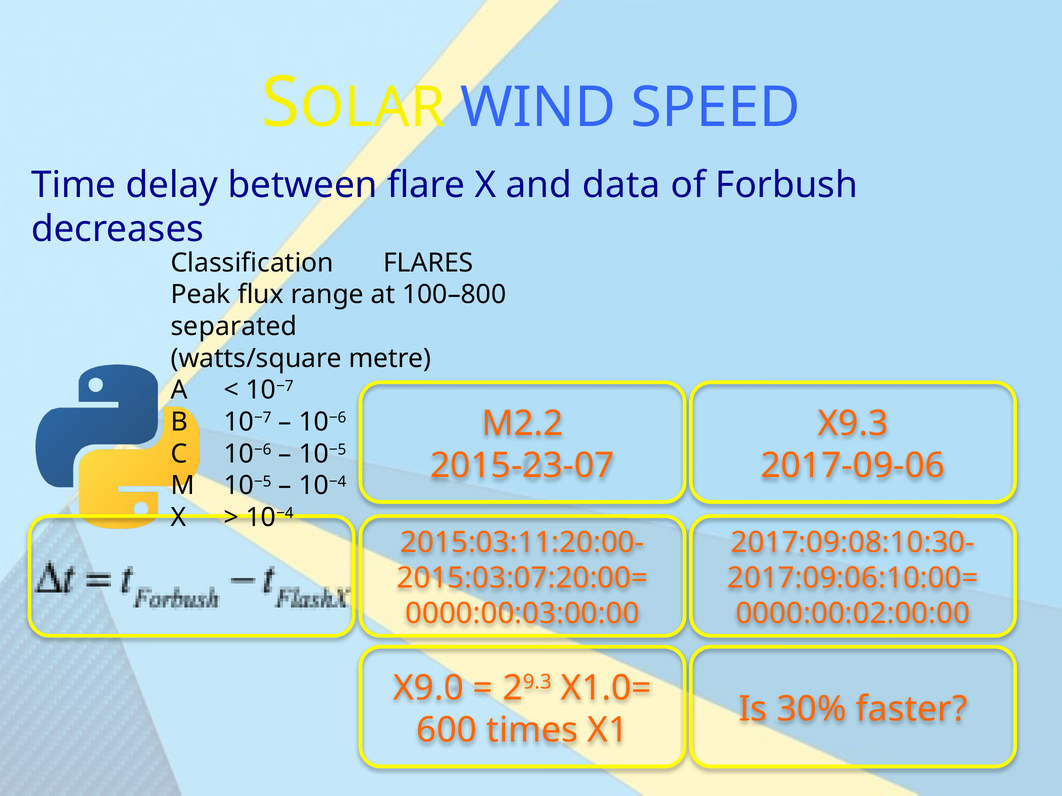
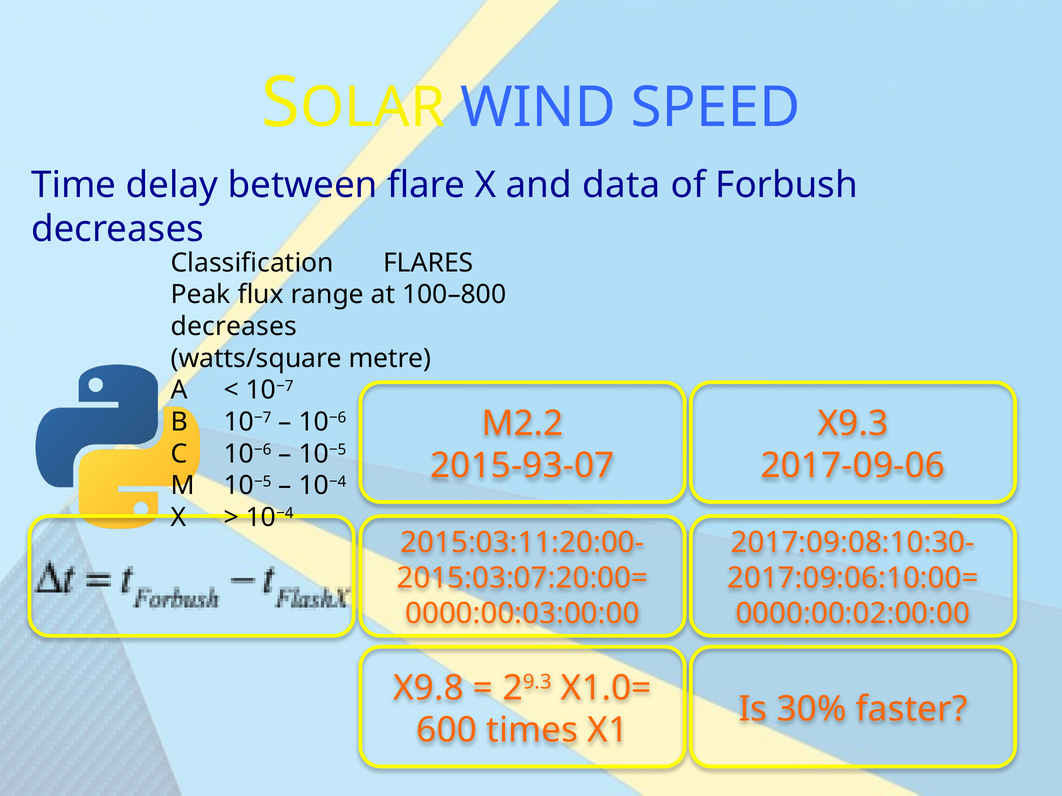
separated at (234, 327): separated -> decreases
2015-23-07: 2015-23-07 -> 2015-93-07
X9.0: X9.0 -> X9.8
